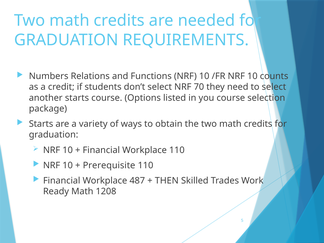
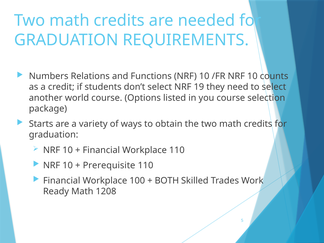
70: 70 -> 19
another starts: starts -> world
487: 487 -> 100
THEN: THEN -> BOTH
